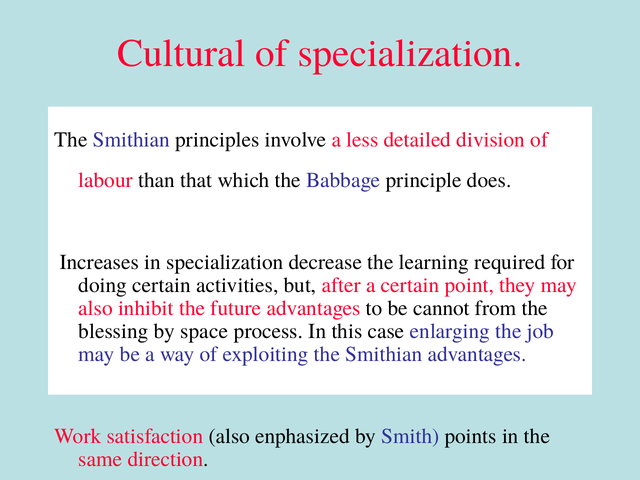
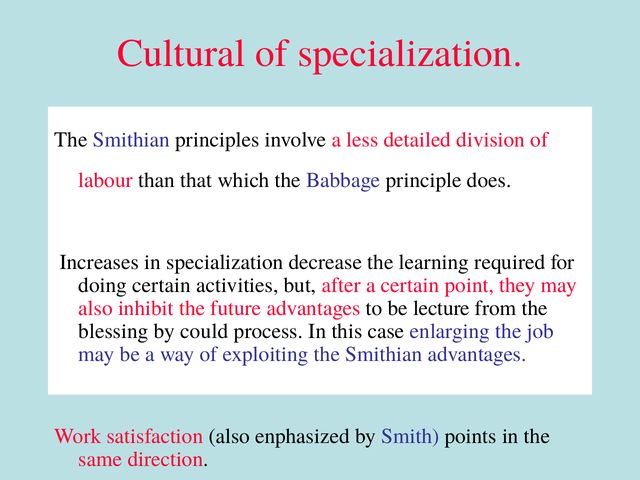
cannot: cannot -> lecture
space: space -> could
